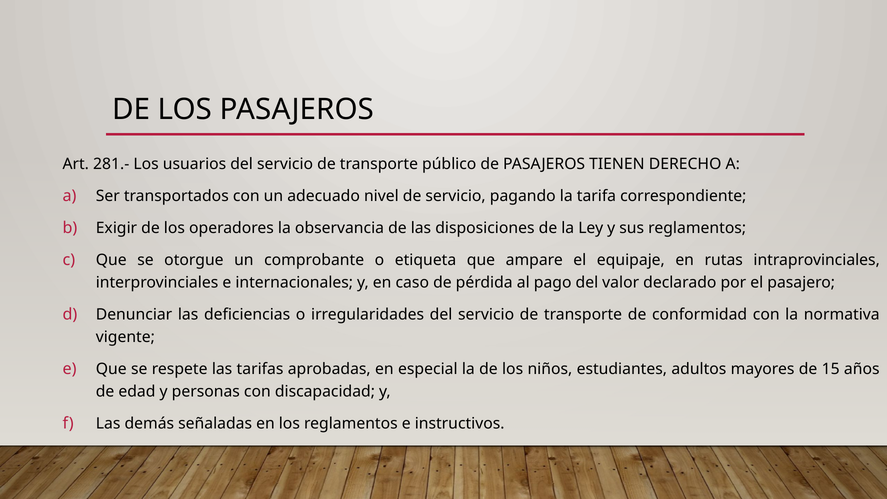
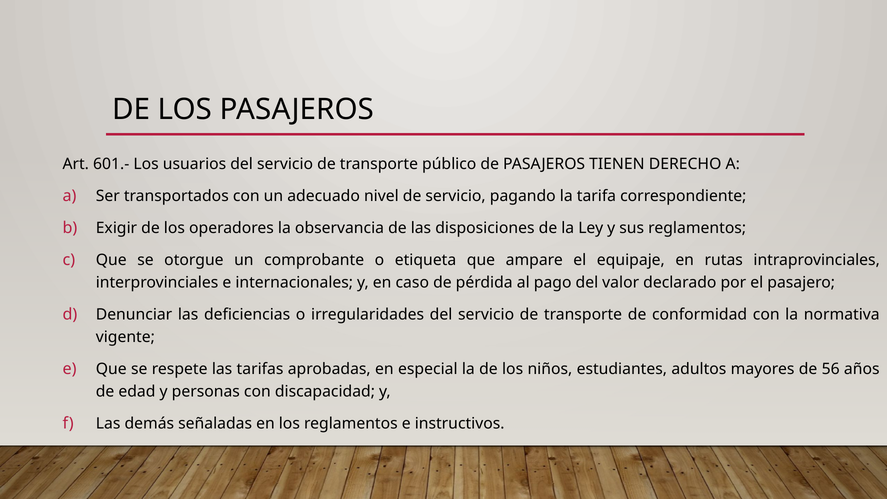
281.-: 281.- -> 601.-
15: 15 -> 56
